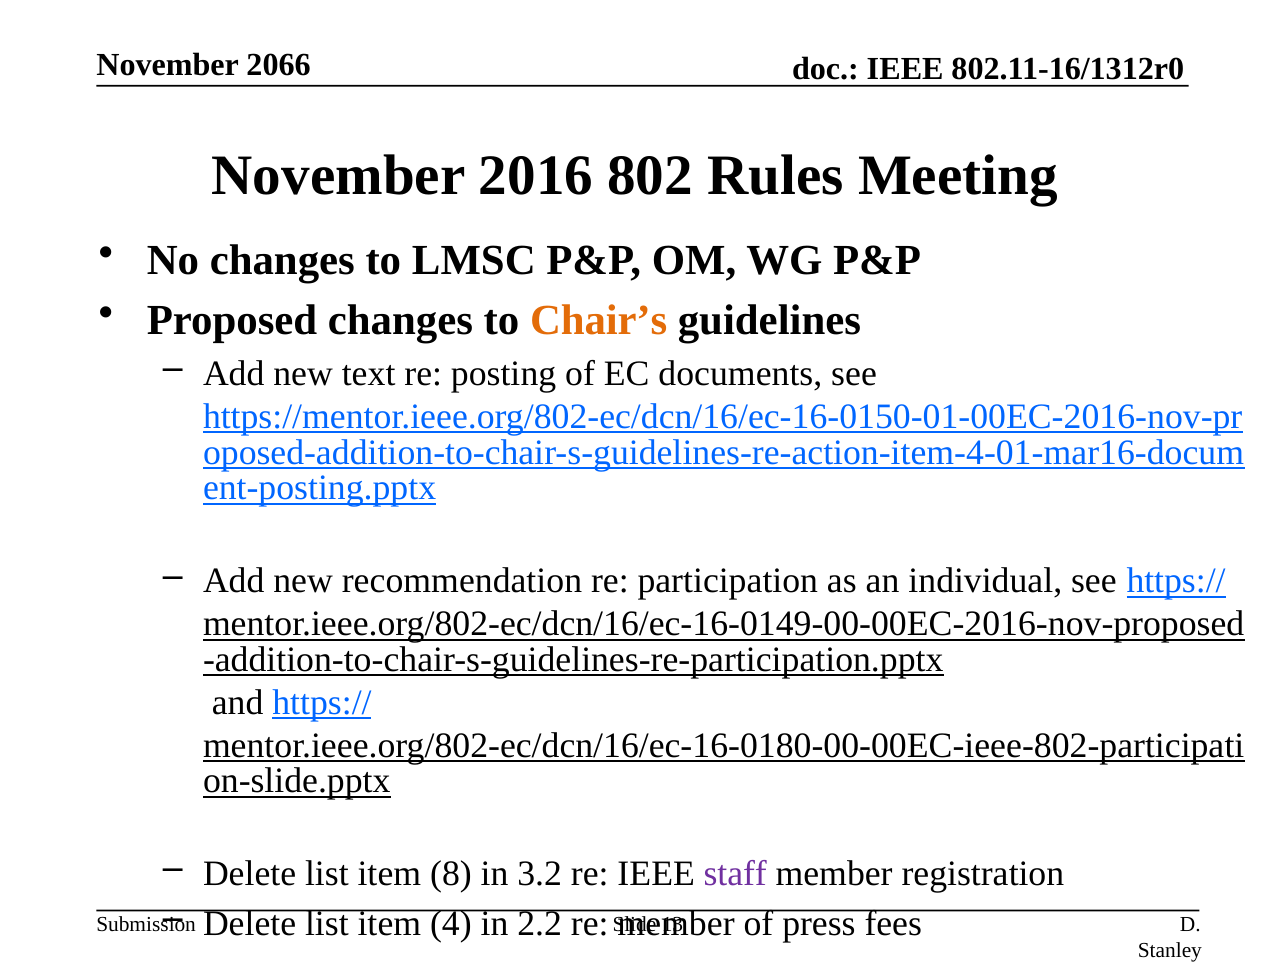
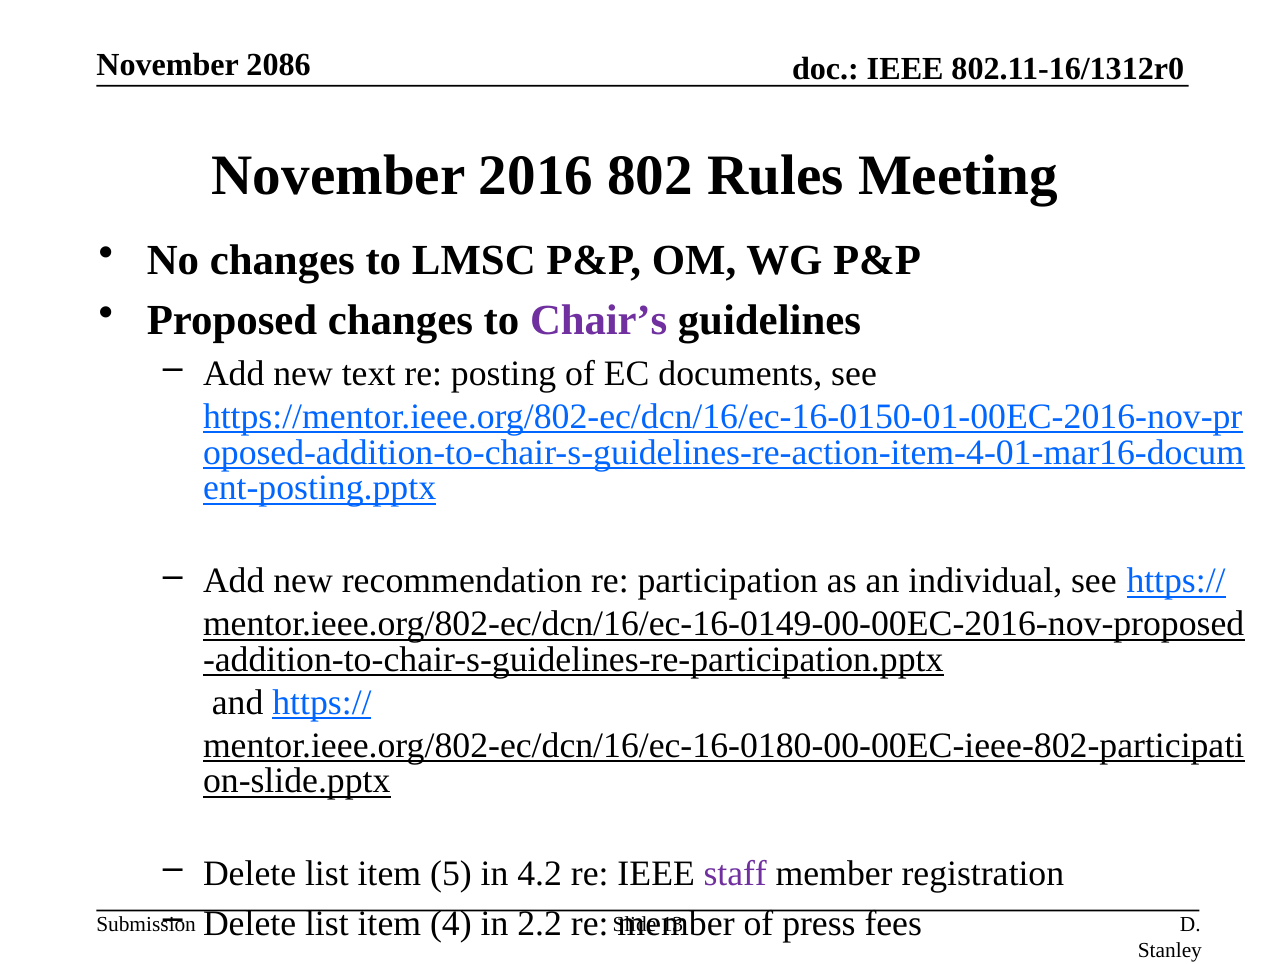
2066: 2066 -> 2086
Chair’s colour: orange -> purple
8: 8 -> 5
3.2: 3.2 -> 4.2
